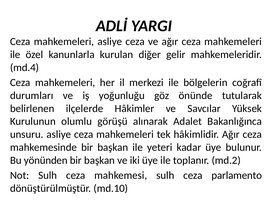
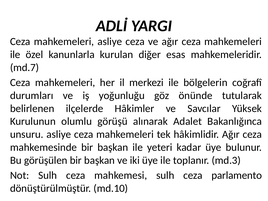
gelir: gelir -> esas
md.4: md.4 -> md.7
yönünden: yönünden -> görüşülen
md.2: md.2 -> md.3
